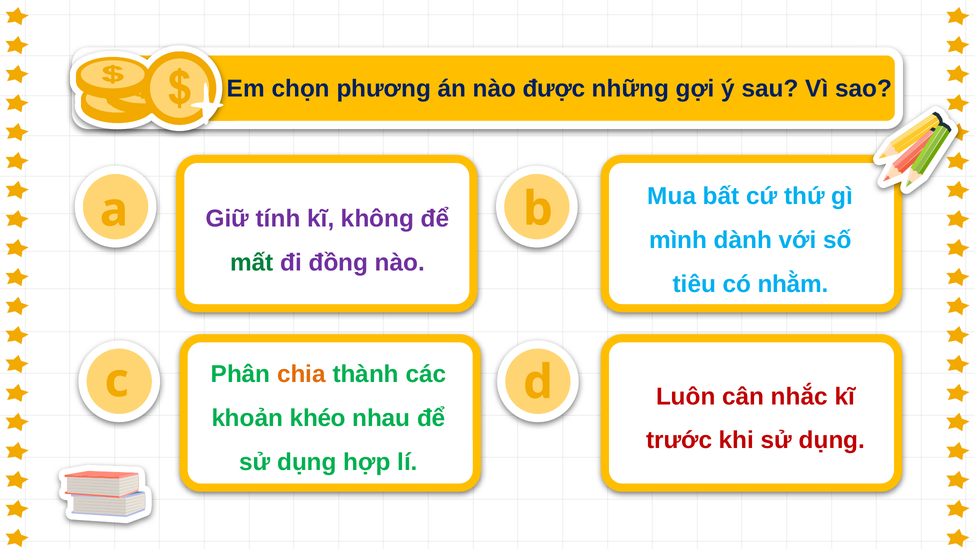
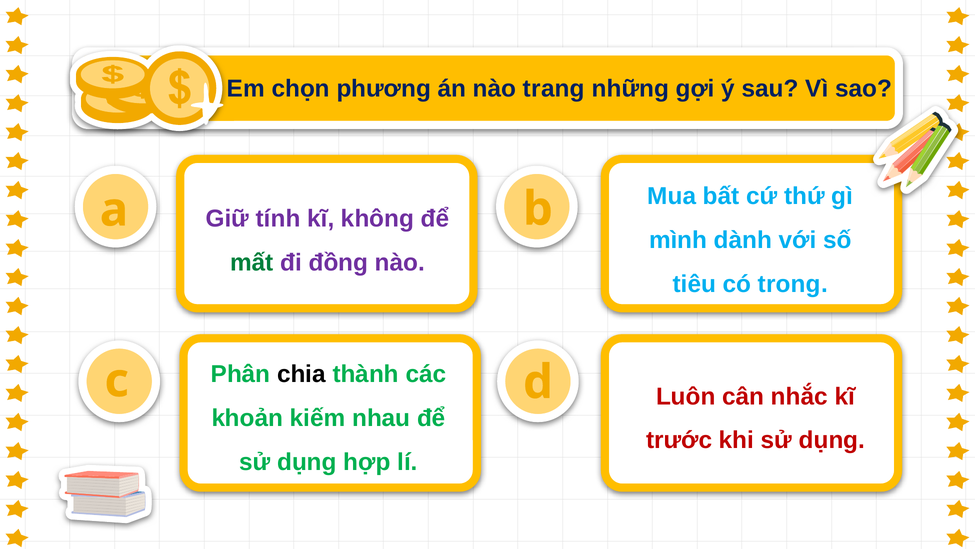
được: được -> trang
nhằm: nhằm -> trong
chia colour: orange -> black
khéo: khéo -> kiếm
